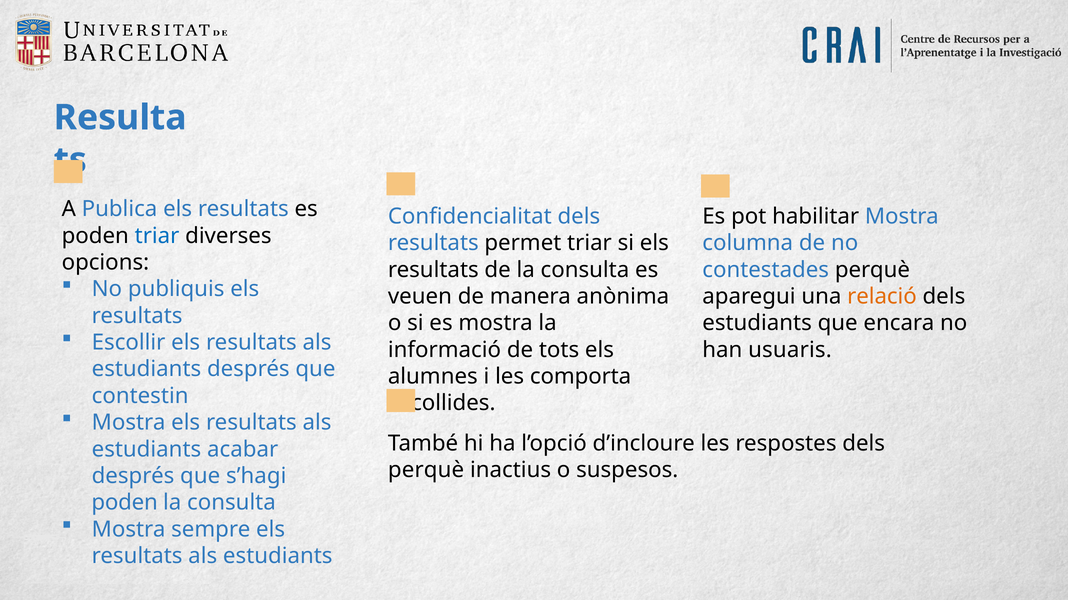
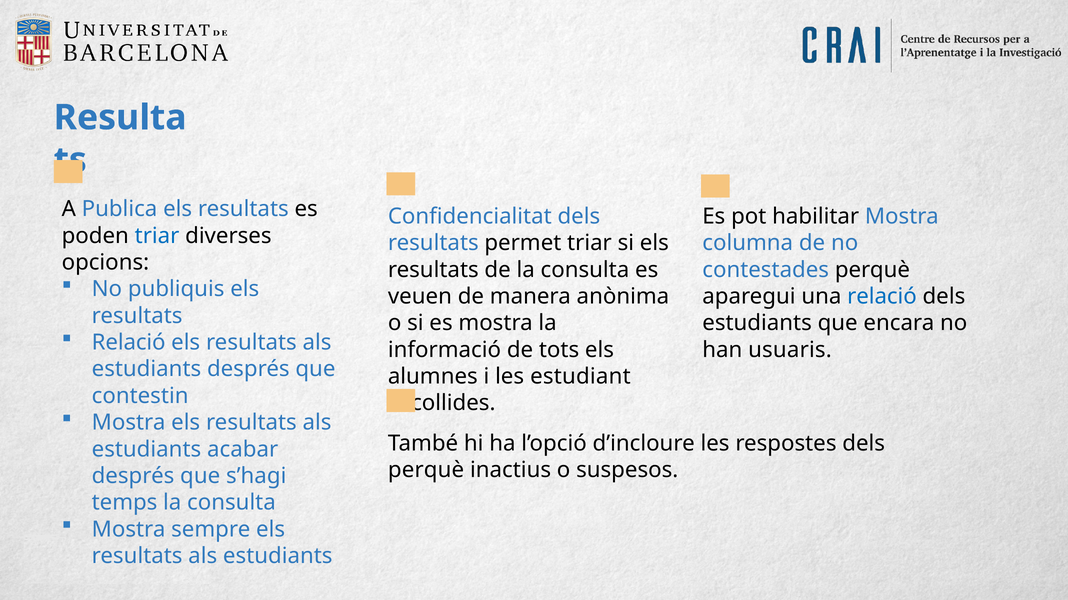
relació at (882, 297) colour: orange -> blue
Escollir at (129, 343): Escollir -> Relació
comporta: comporta -> estudiant
poden at (125, 503): poden -> temps
